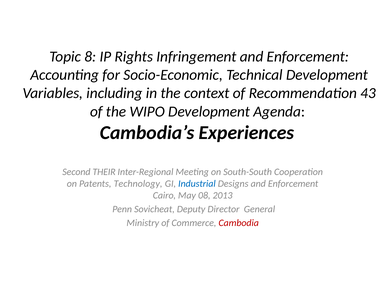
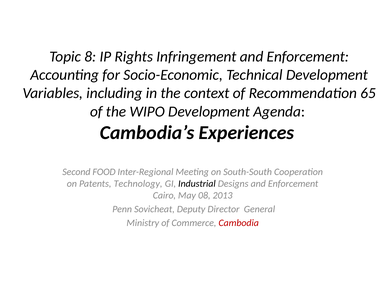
43: 43 -> 65
THEIR: THEIR -> FOOD
Industrial colour: blue -> black
